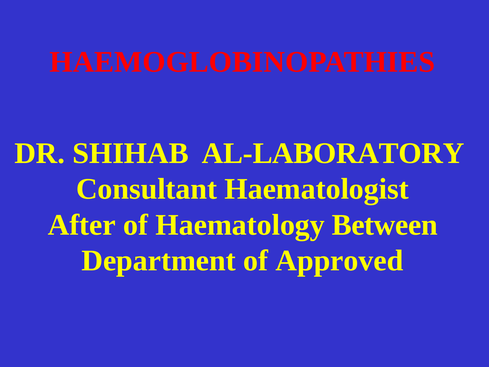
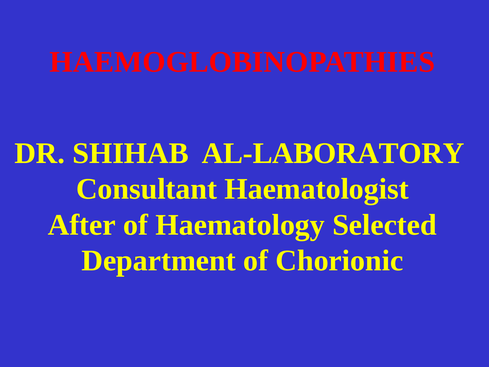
Between: Between -> Selected
Approved: Approved -> Chorionic
